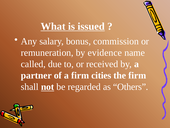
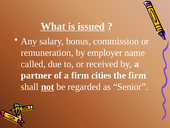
evidence: evidence -> employer
Others: Others -> Senior
